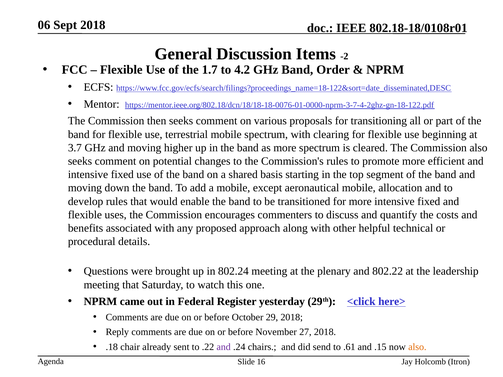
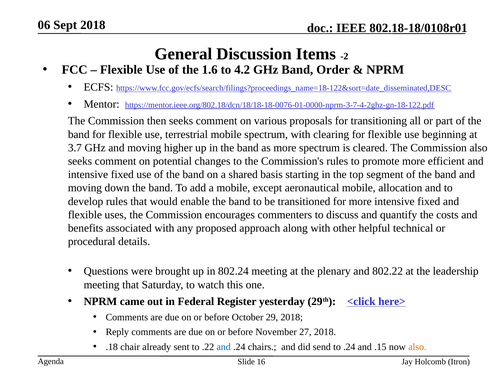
1.7: 1.7 -> 1.6
and at (224, 347) colour: purple -> blue
to .61: .61 -> .24
